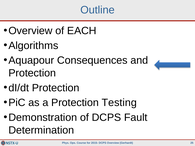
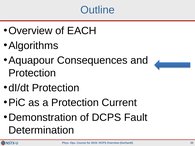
Testing: Testing -> Current
